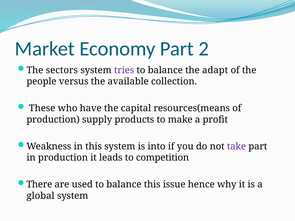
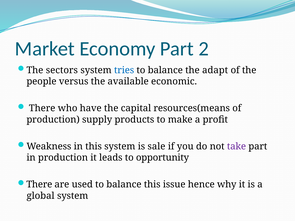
tries colour: purple -> blue
collection: collection -> economic
These at (42, 108): These -> There
into: into -> sale
competition: competition -> opportunity
